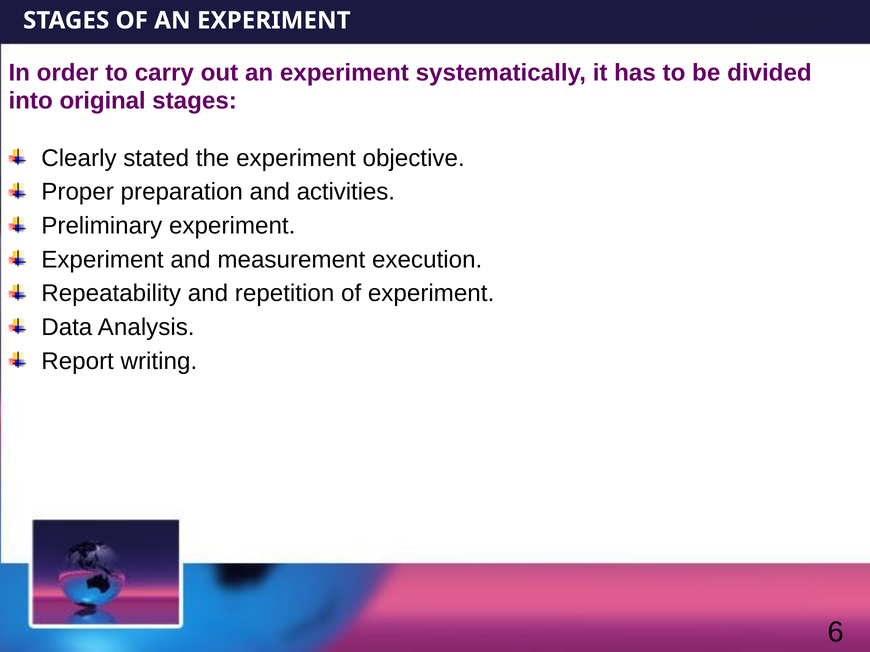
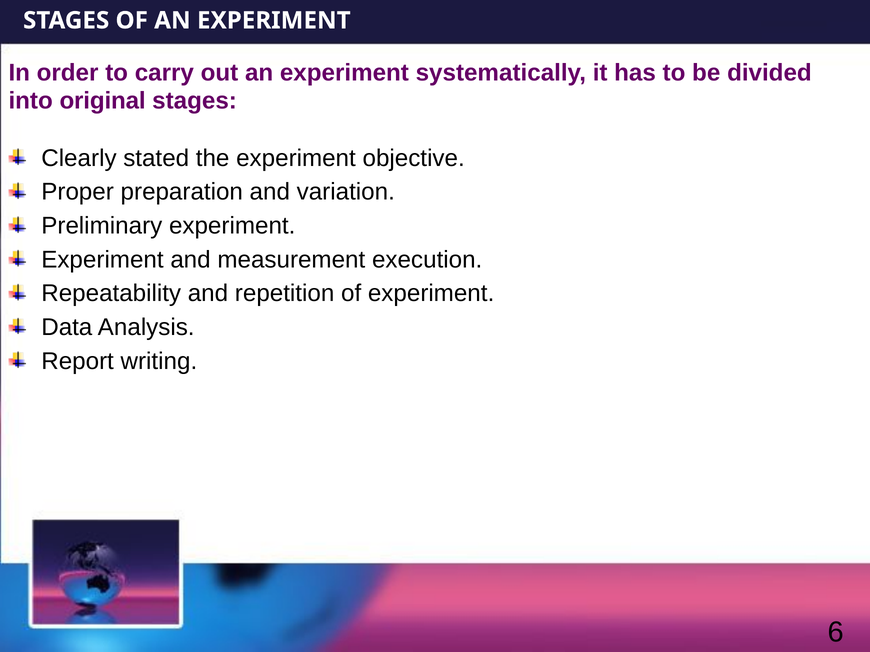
activities: activities -> variation
